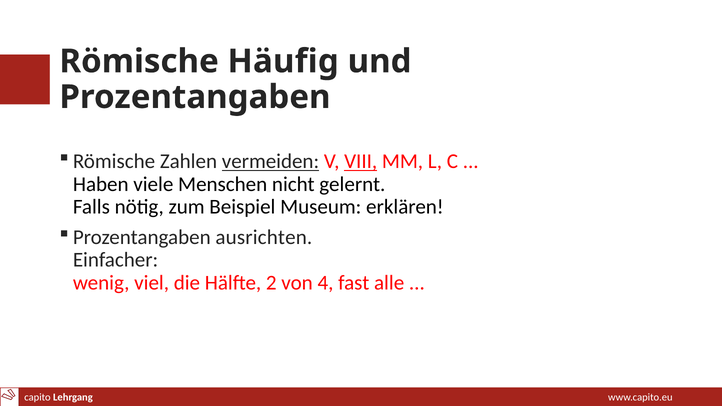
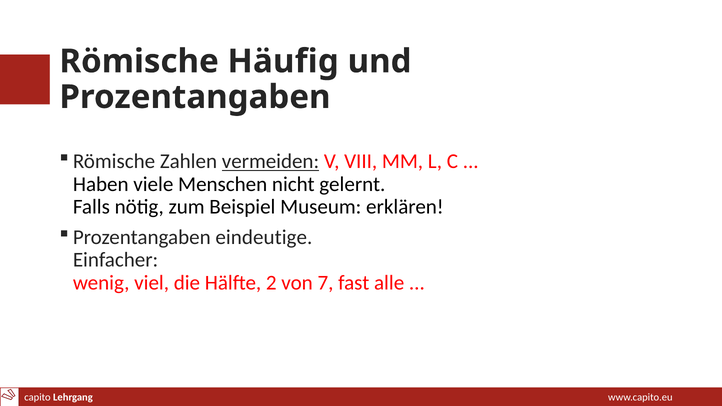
VIII underline: present -> none
ausrichten: ausrichten -> eindeutige
4: 4 -> 7
